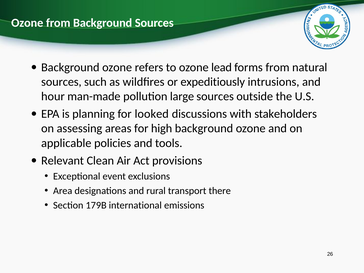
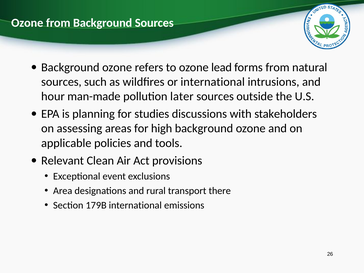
or expeditiously: expeditiously -> international
large: large -> later
looked: looked -> studies
